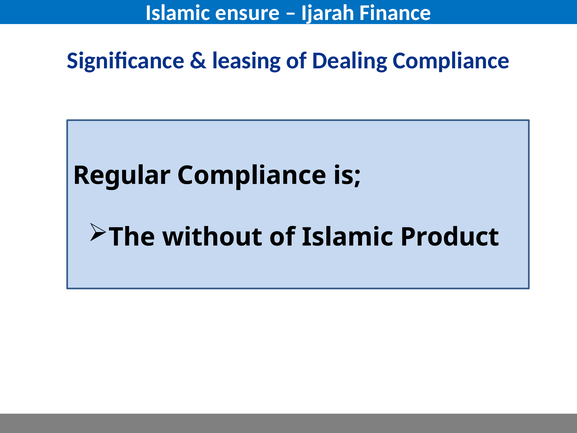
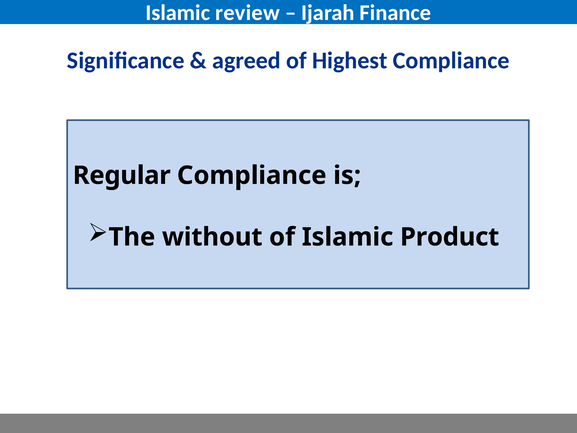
ensure: ensure -> review
leasing: leasing -> agreed
Dealing: Dealing -> Highest
